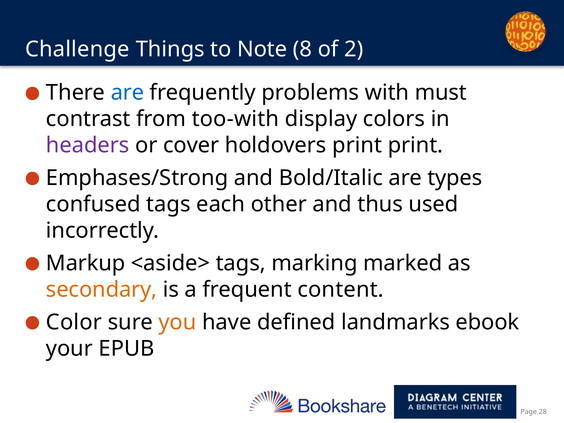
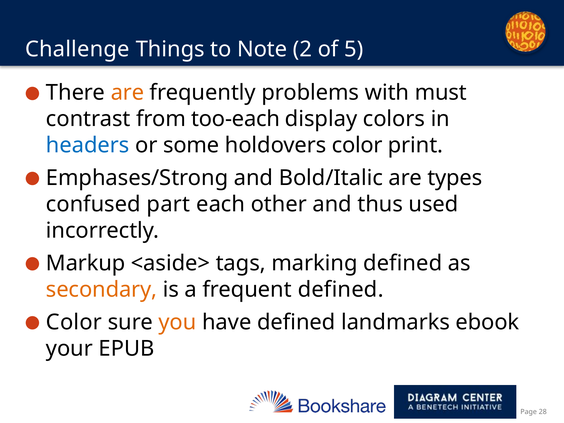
8: 8 -> 2
2: 2 -> 5
are at (127, 93) colour: blue -> orange
too-with: too-with -> too-each
headers colour: purple -> blue
cover: cover -> some
holdovers print: print -> color
confused tags: tags -> part
marking marked: marked -> defined
frequent content: content -> defined
